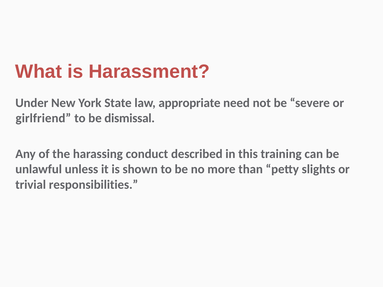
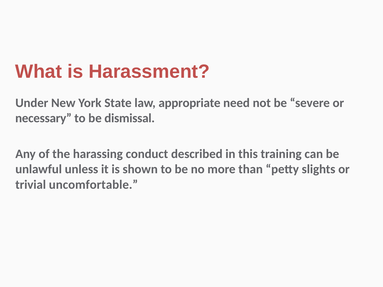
girlfriend: girlfriend -> necessary
responsibilities: responsibilities -> uncomfortable
